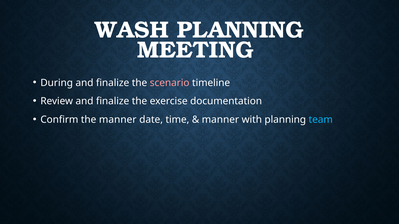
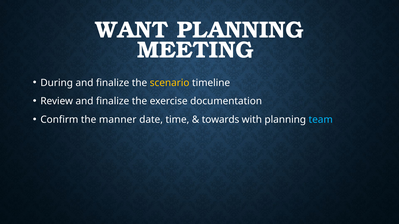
WASH: WASH -> WANT
scenario colour: pink -> yellow
manner at (220, 120): manner -> towards
